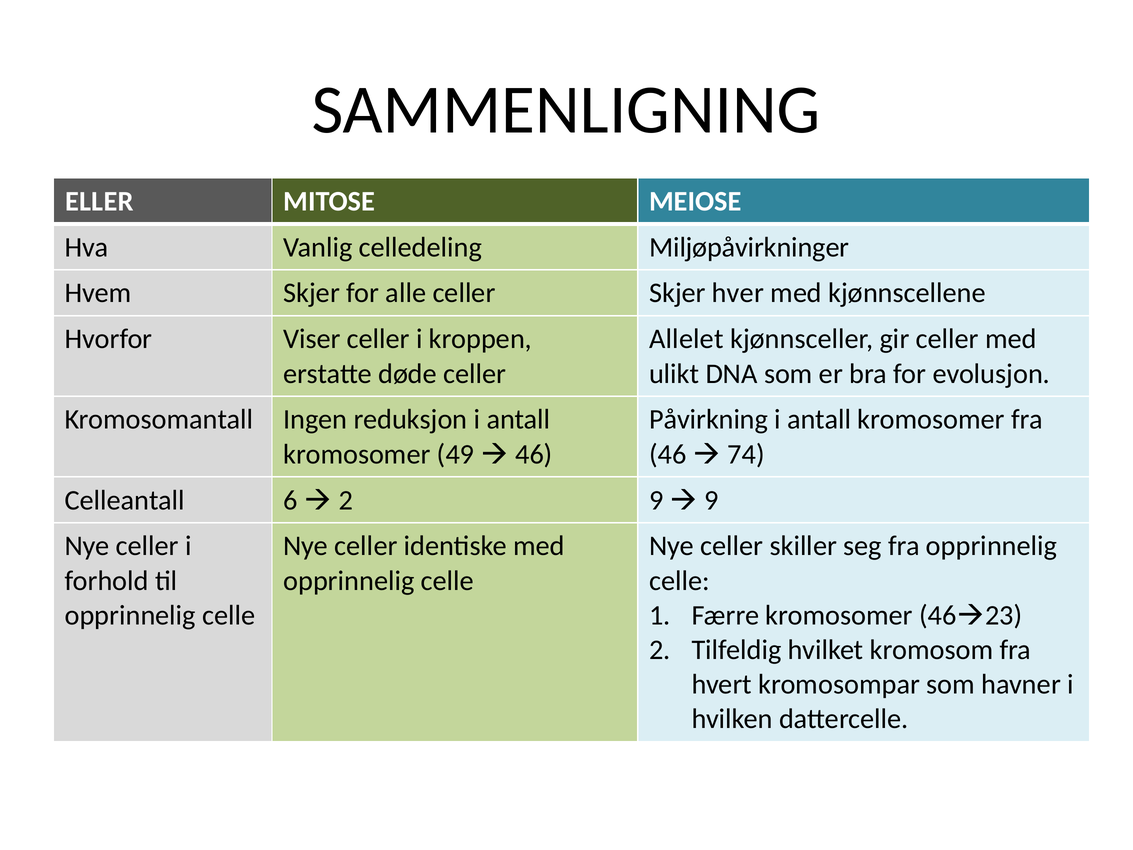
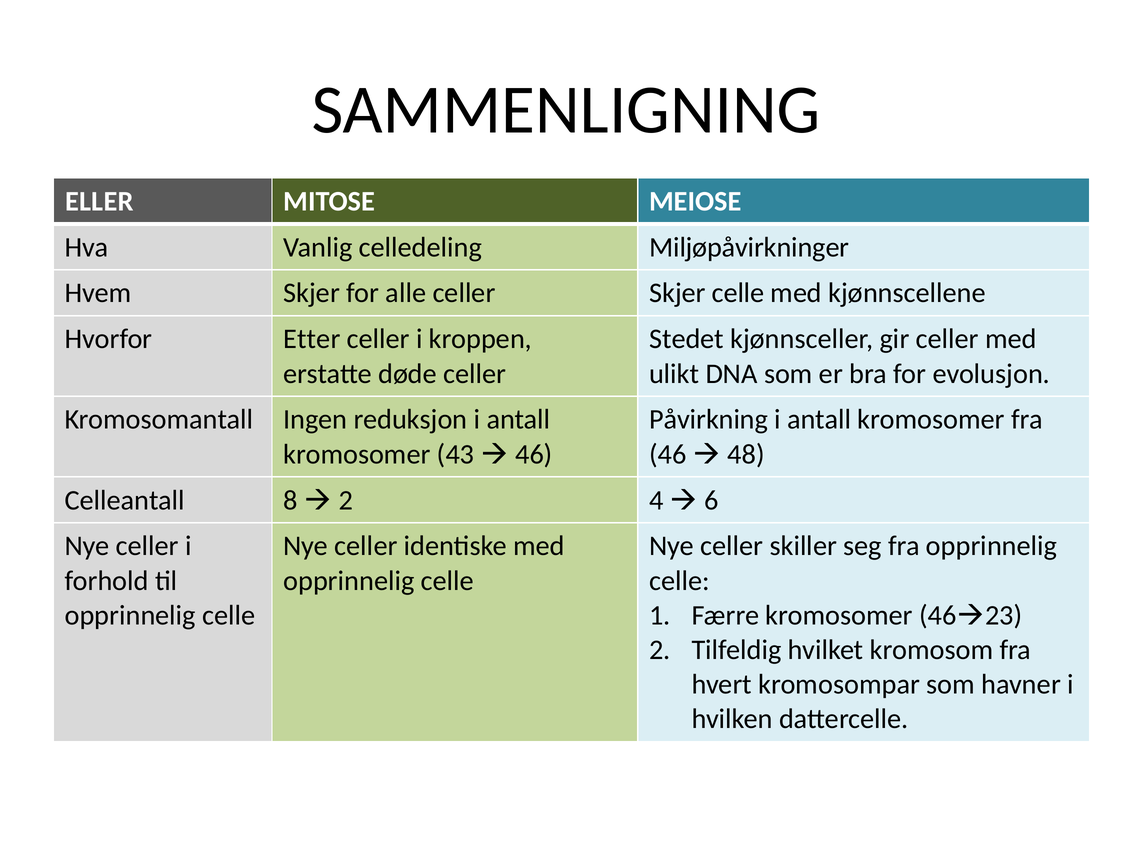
Skjer hver: hver -> celle
Viser: Viser -> Etter
Allelet: Allelet -> Stedet
49: 49 -> 43
74: 74 -> 48
6: 6 -> 8
2 9: 9 -> 4
9 at (711, 500): 9 -> 6
